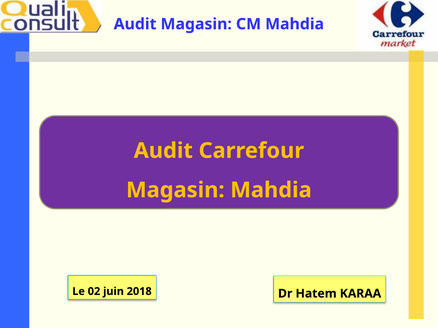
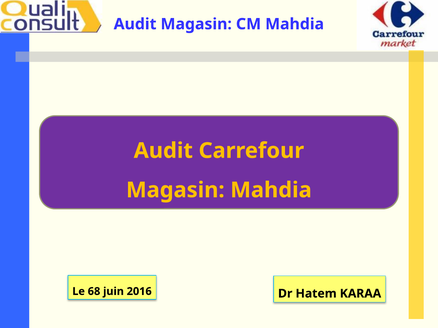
02: 02 -> 68
2018: 2018 -> 2016
